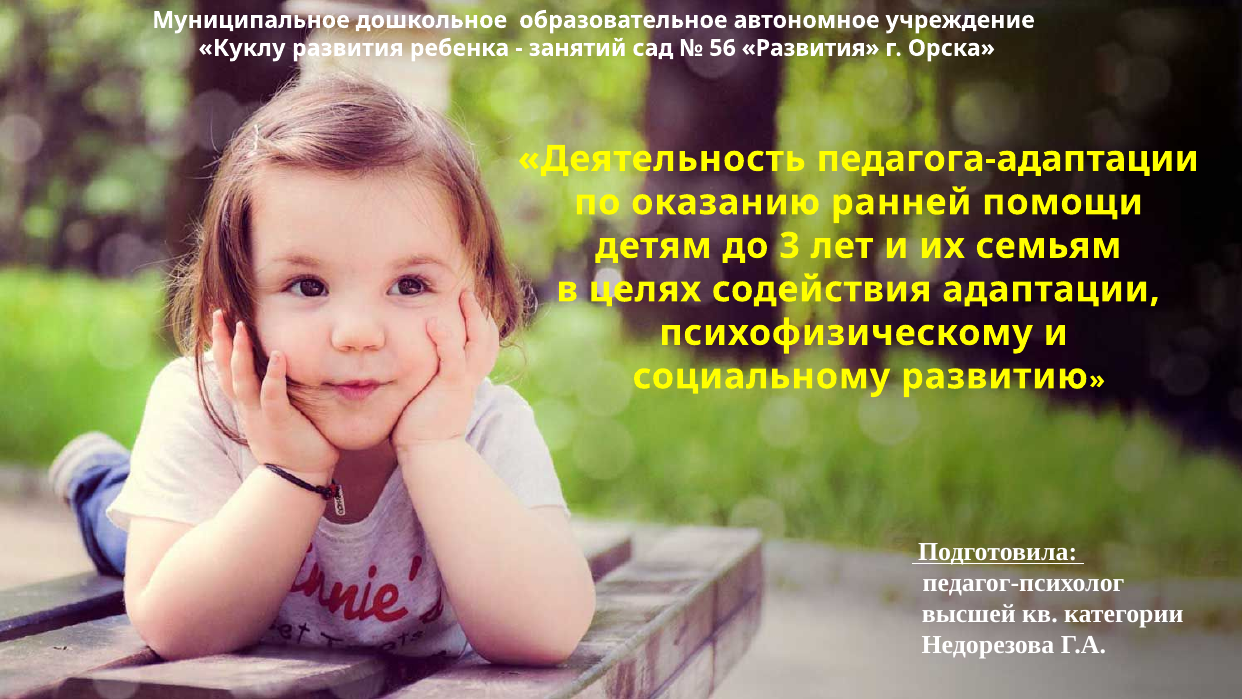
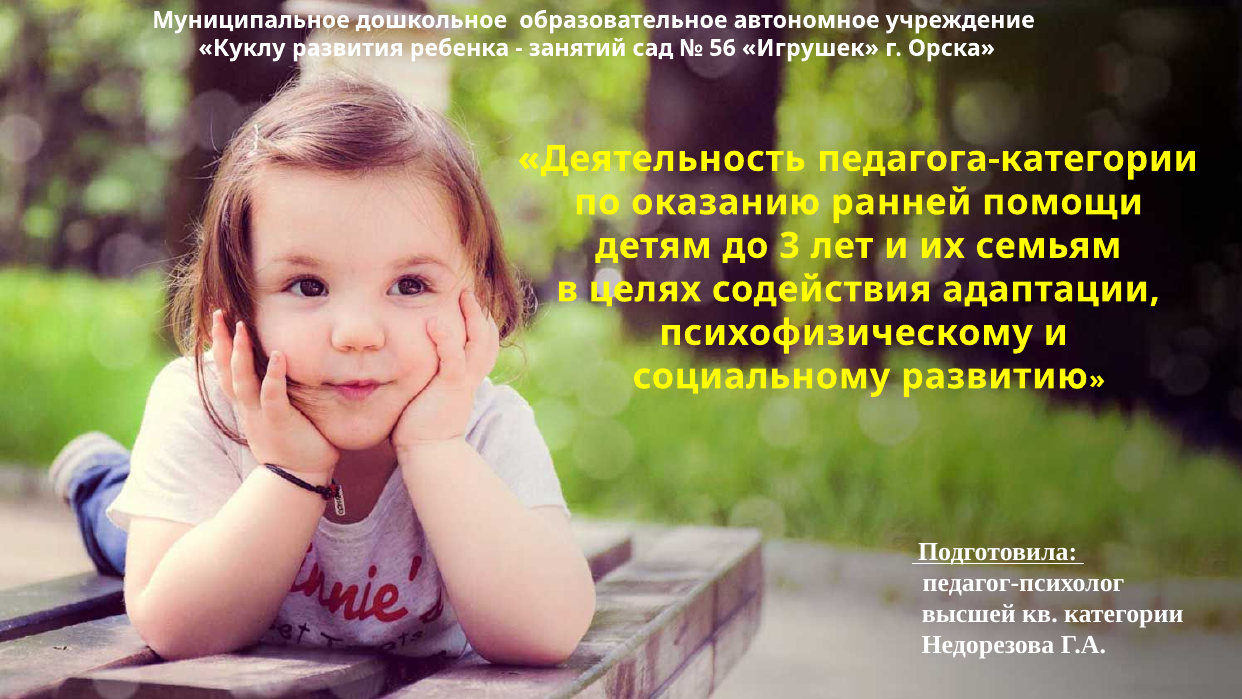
56 Развития: Развития -> Игрушек
педагога-адаптации: педагога-адаптации -> педагога-категории
